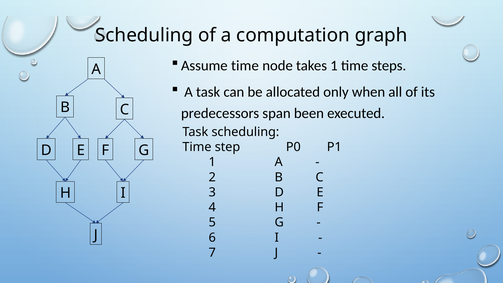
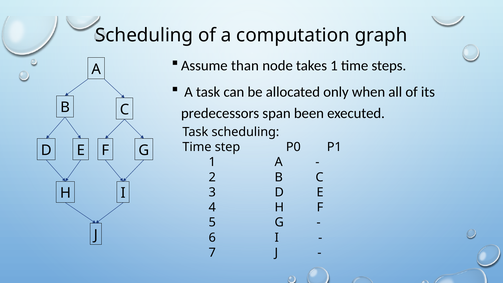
Assume time: time -> than
